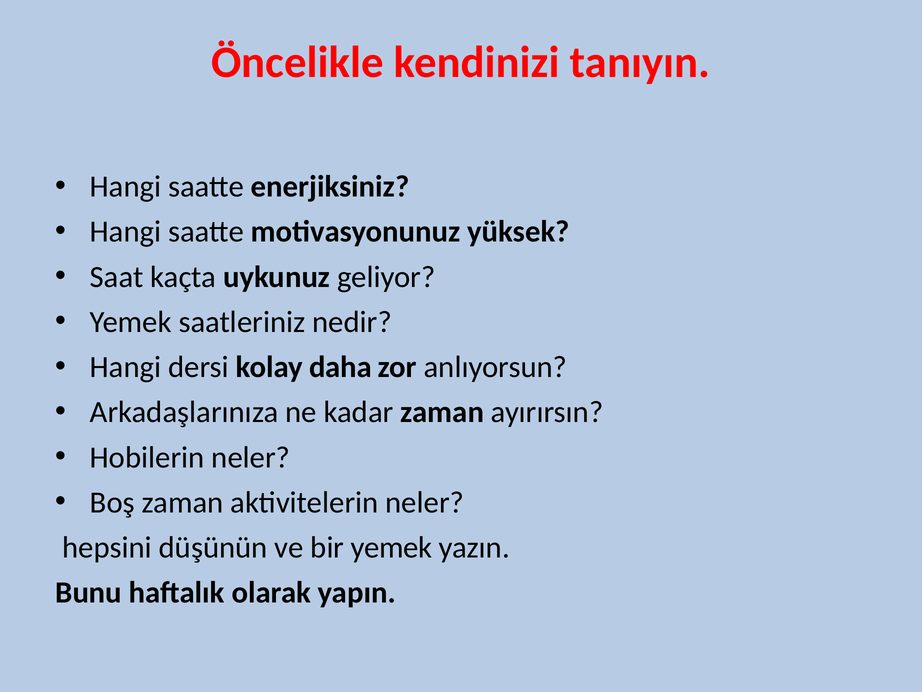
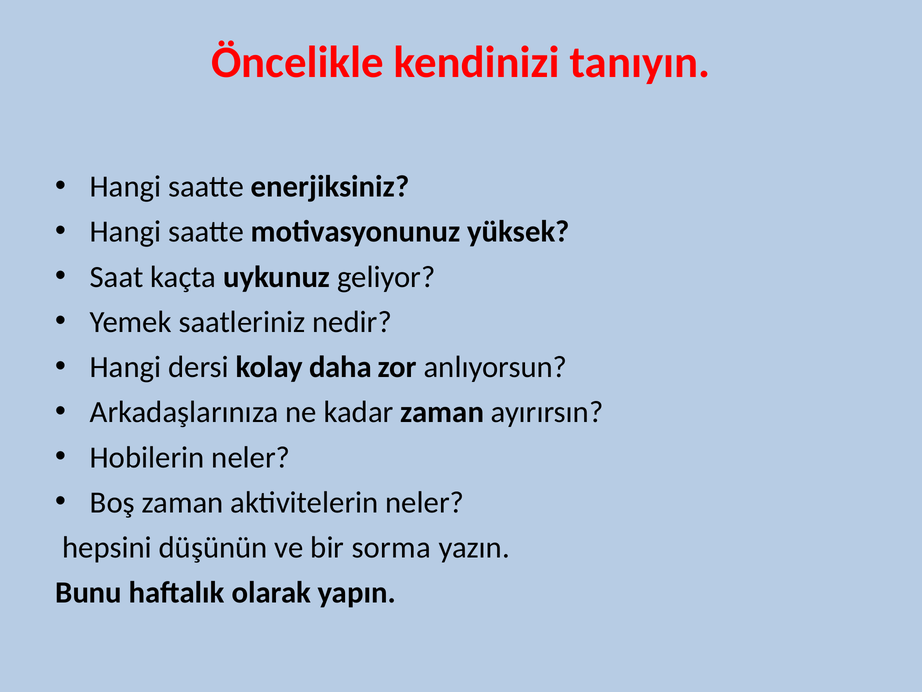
bir yemek: yemek -> sorma
